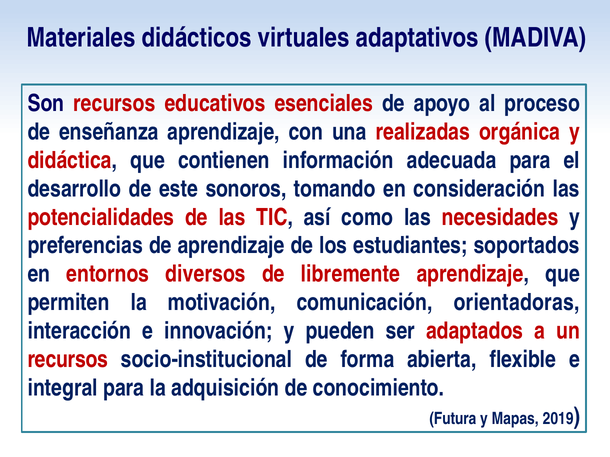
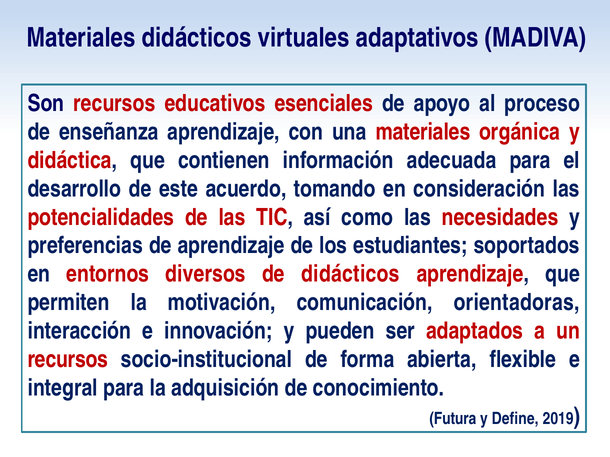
una realizadas: realizadas -> materiales
sonoros: sonoros -> acuerdo
de libremente: libremente -> didácticos
Mapas: Mapas -> Define
